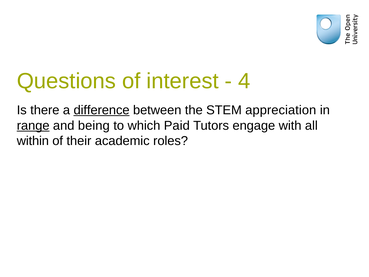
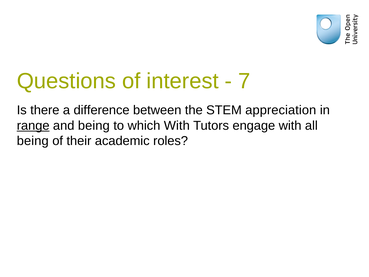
4: 4 -> 7
difference underline: present -> none
which Paid: Paid -> With
within at (33, 141): within -> being
